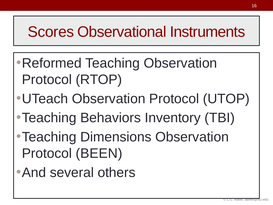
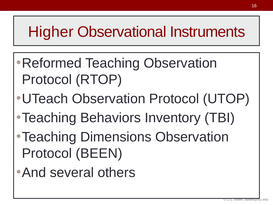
Scores: Scores -> Higher
